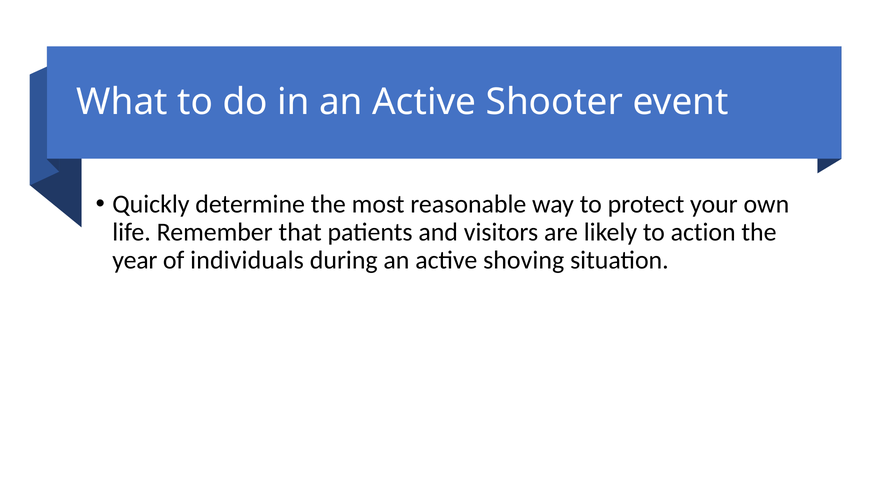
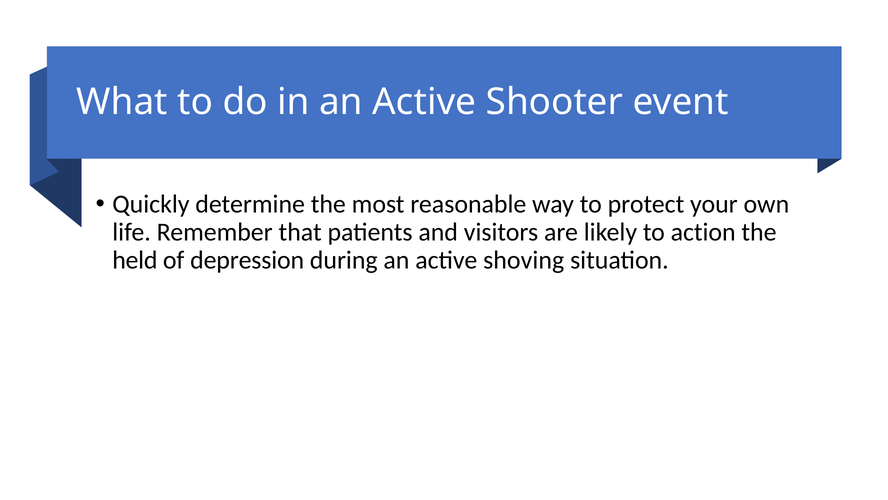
year: year -> held
individuals: individuals -> depression
